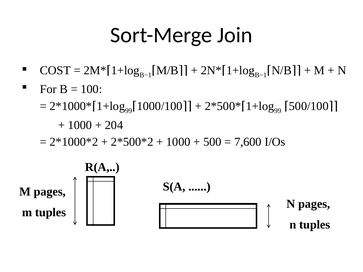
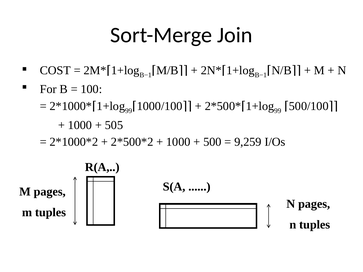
204: 204 -> 505
7,600: 7,600 -> 9,259
